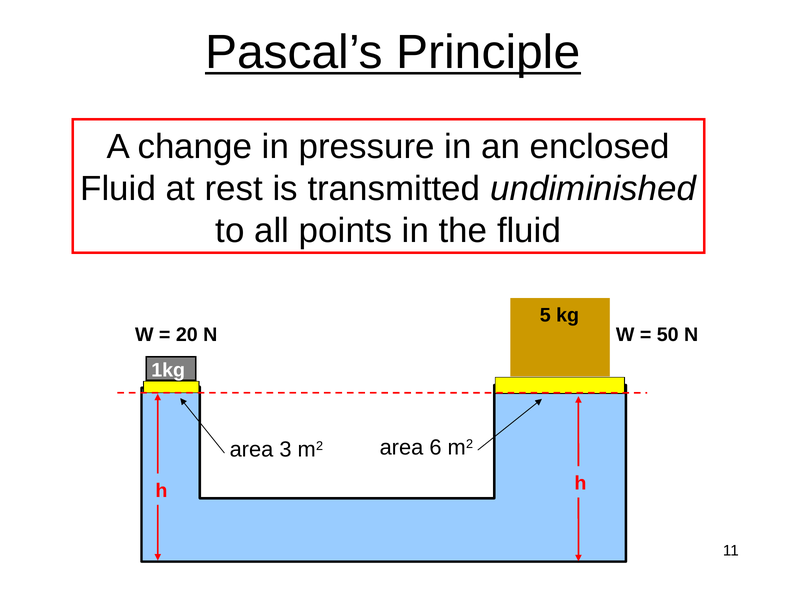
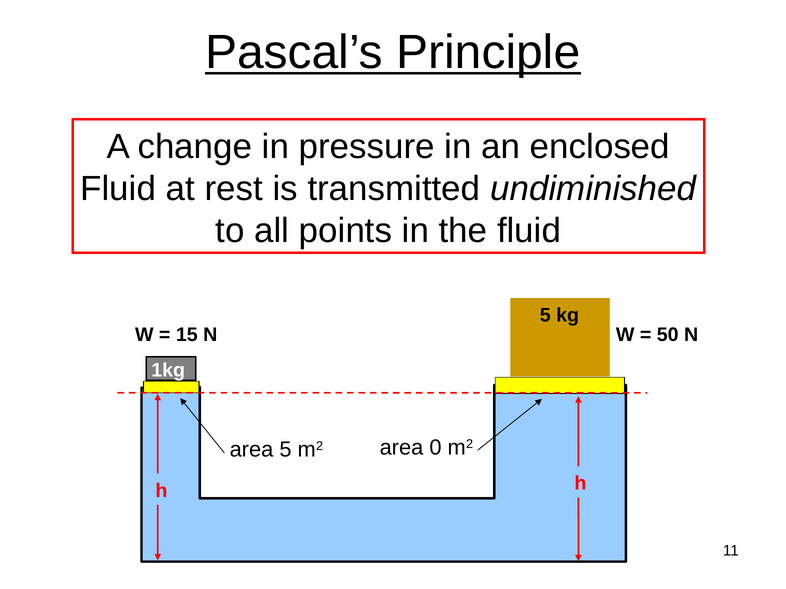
20: 20 -> 15
area 3: 3 -> 5
6: 6 -> 0
